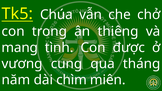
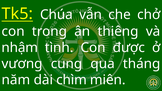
mang: mang -> nhậm
